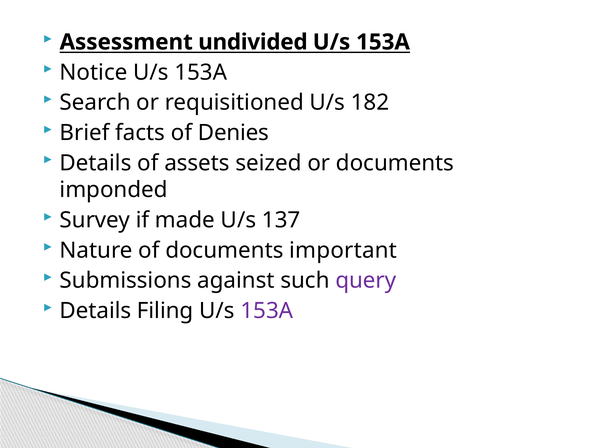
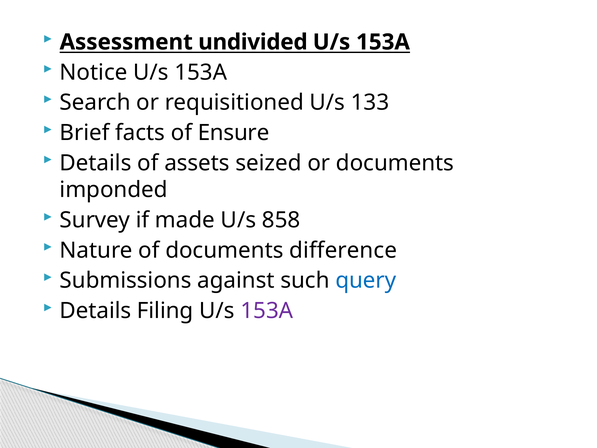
182: 182 -> 133
Denies: Denies -> Ensure
137: 137 -> 858
important: important -> difference
query colour: purple -> blue
